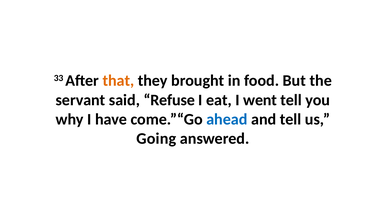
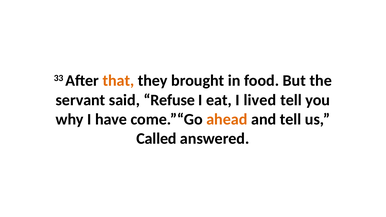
went: went -> lived
ahead colour: blue -> orange
Going: Going -> Called
